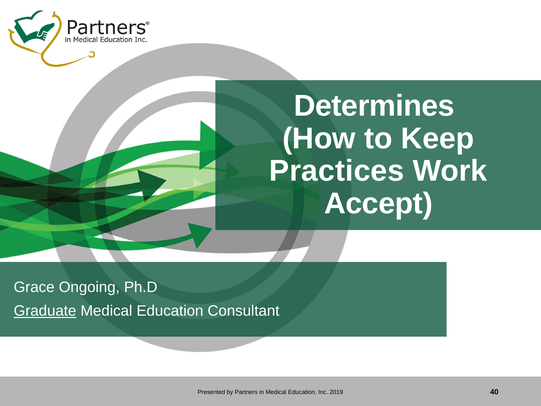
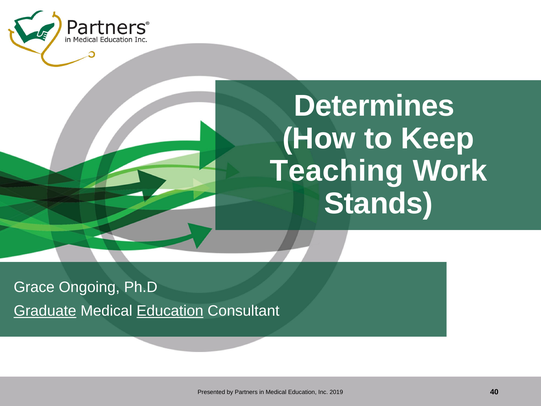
Practices: Practices -> Teaching
Accept: Accept -> Stands
Education at (170, 311) underline: none -> present
